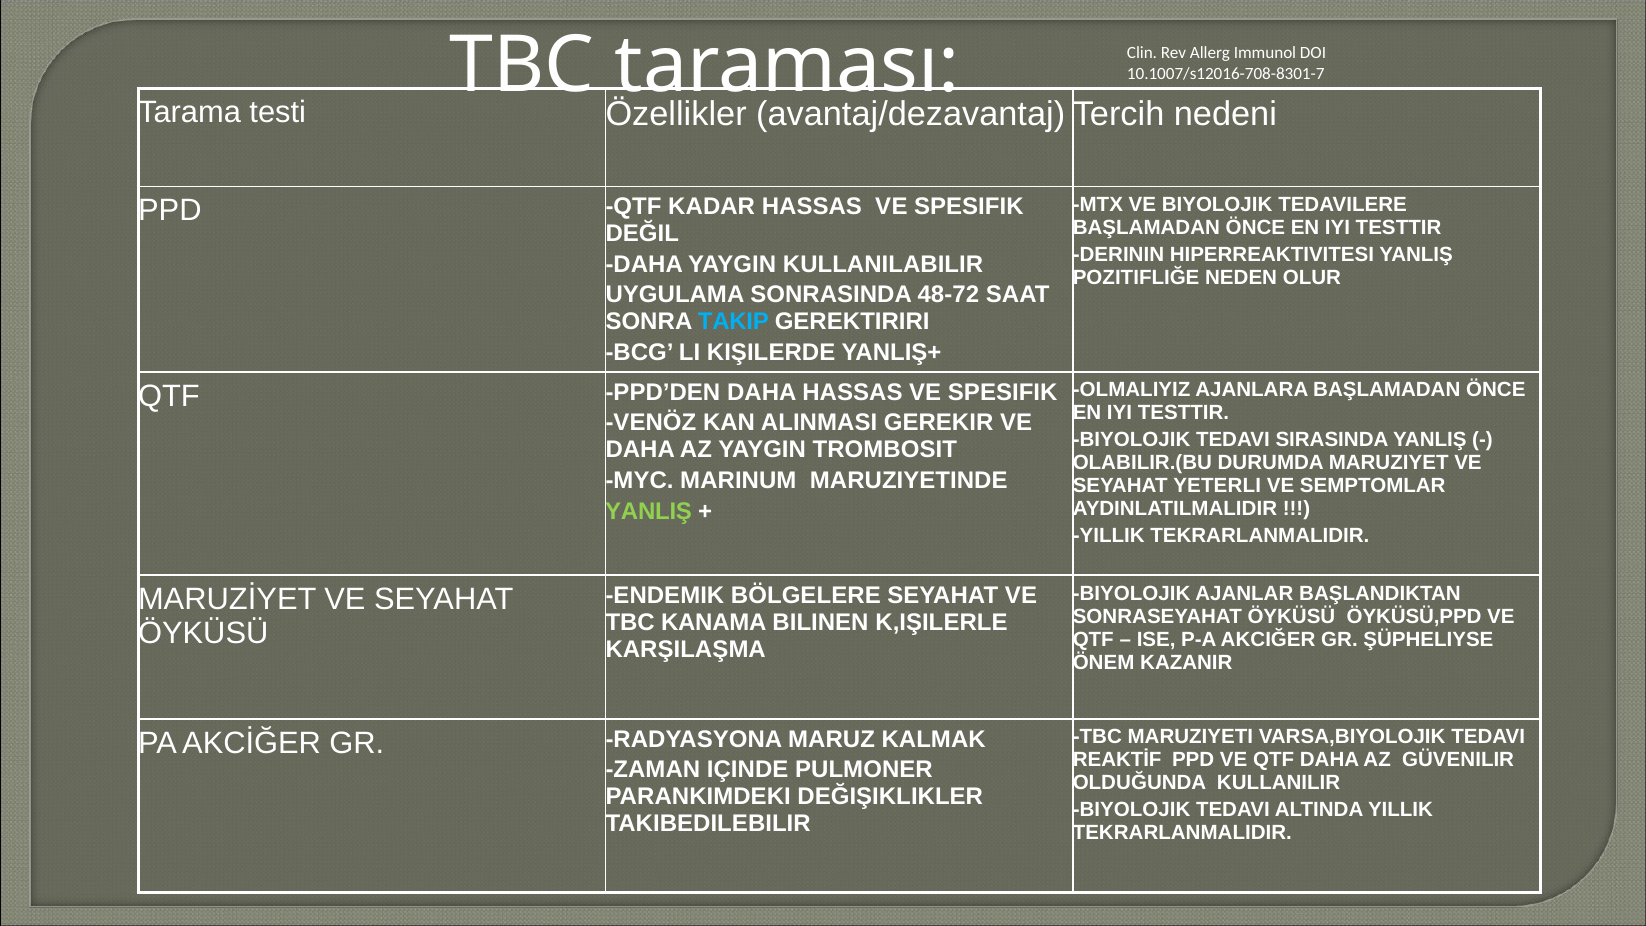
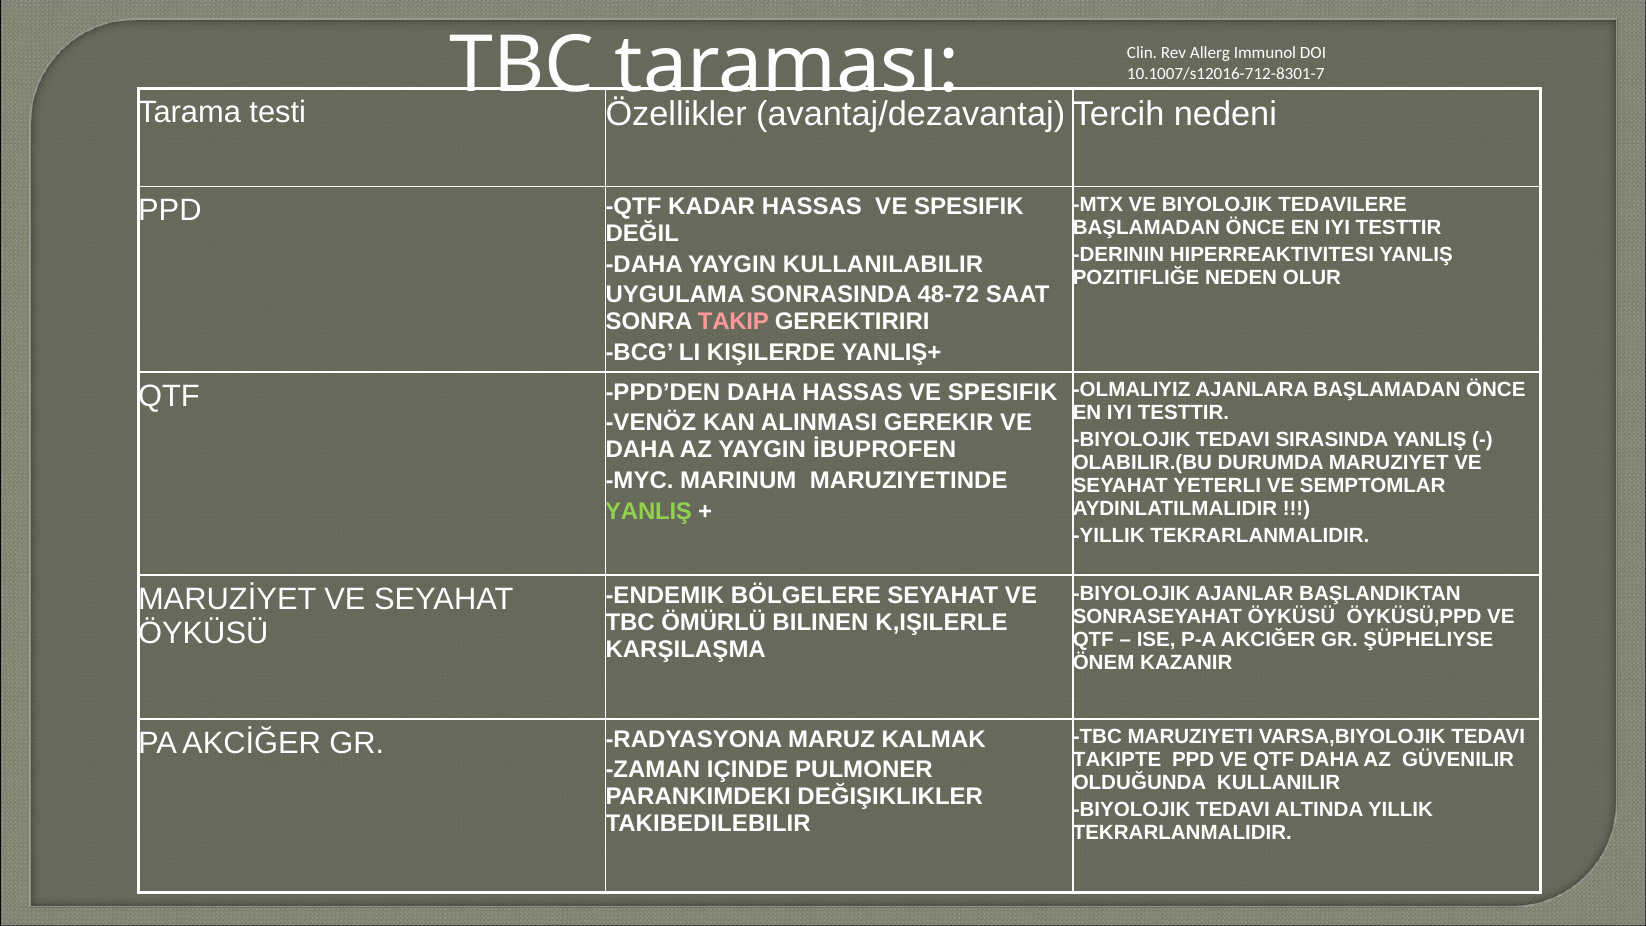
10.1007/s12016-708-8301-7: 10.1007/s12016-708-8301-7 -> 10.1007/s12016-712-8301-7
TAKIP colour: light blue -> pink
TROMBOSIT: TROMBOSIT -> İBUPROFEN
KANAMA: KANAMA -> ÖMÜRLÜ
REAKTİF: REAKTİF -> TAKIPTE
